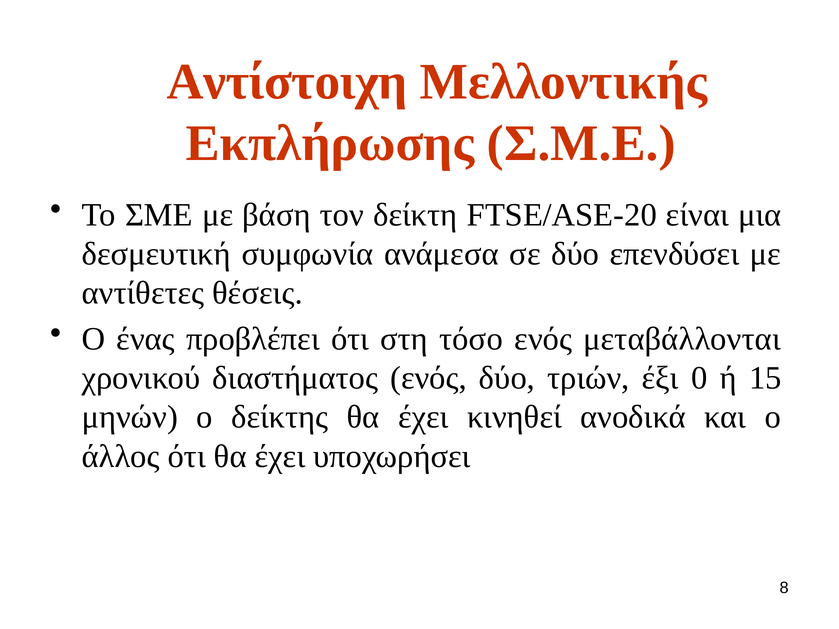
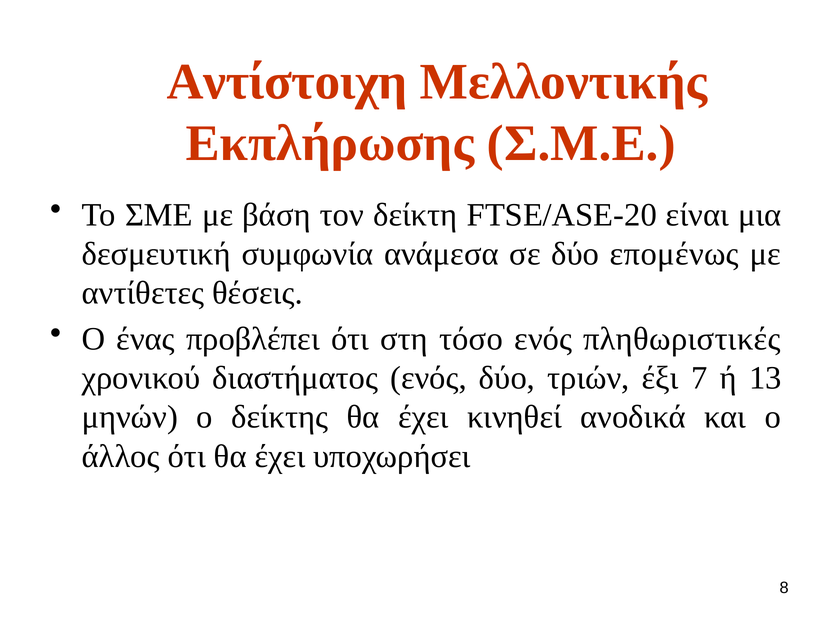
επενδύσει: επενδύσει -> επομένως
μεταβάλλονται: μεταβάλλονται -> πληθωριστικές
0: 0 -> 7
15: 15 -> 13
